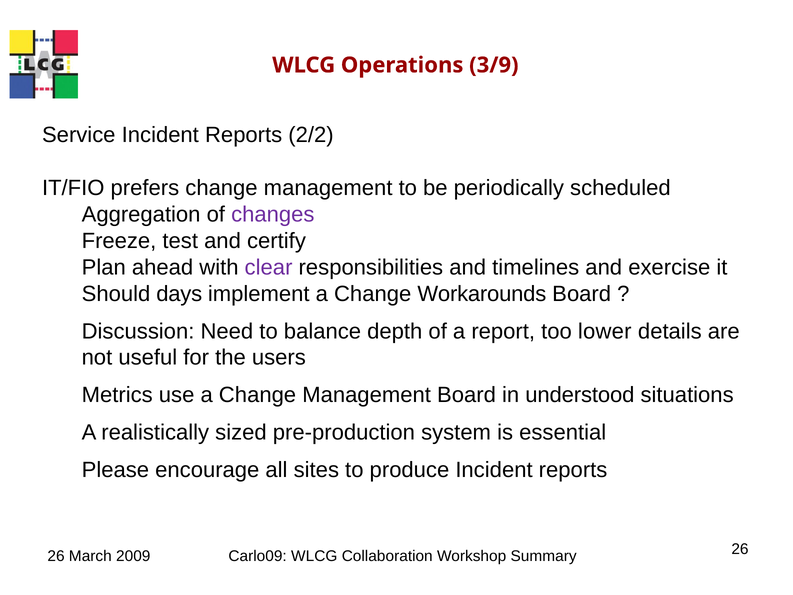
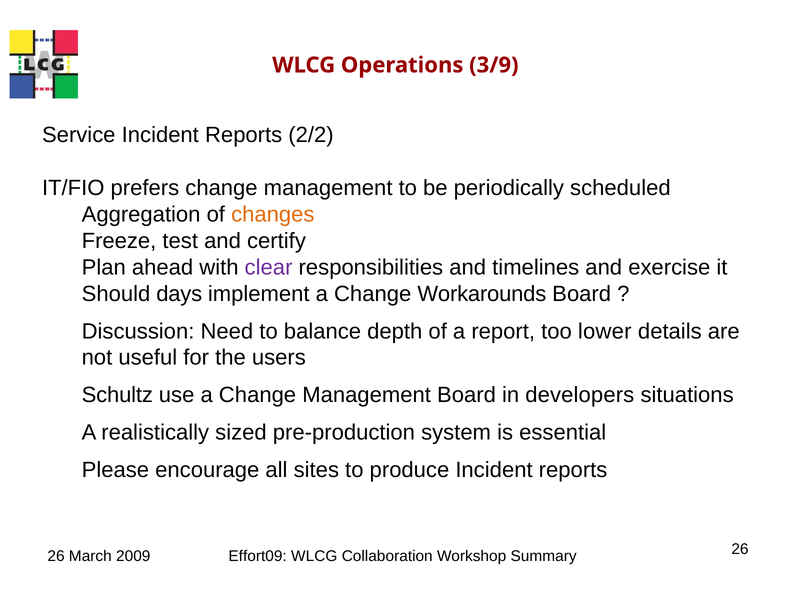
changes colour: purple -> orange
Metrics: Metrics -> Schultz
understood: understood -> developers
Carlo09: Carlo09 -> Effort09
